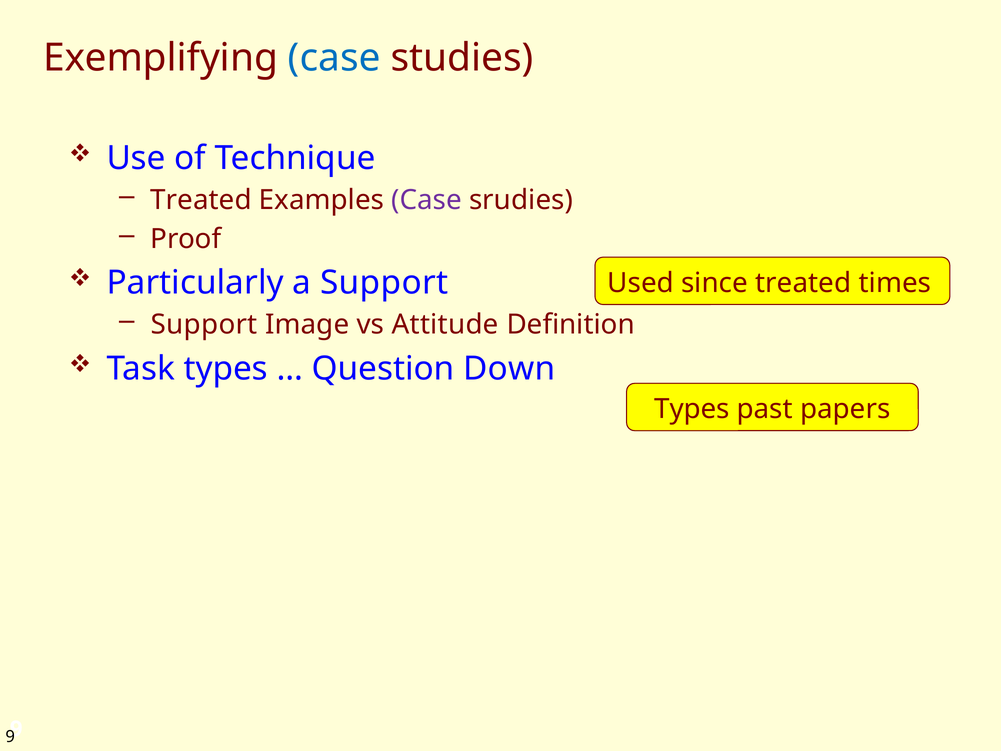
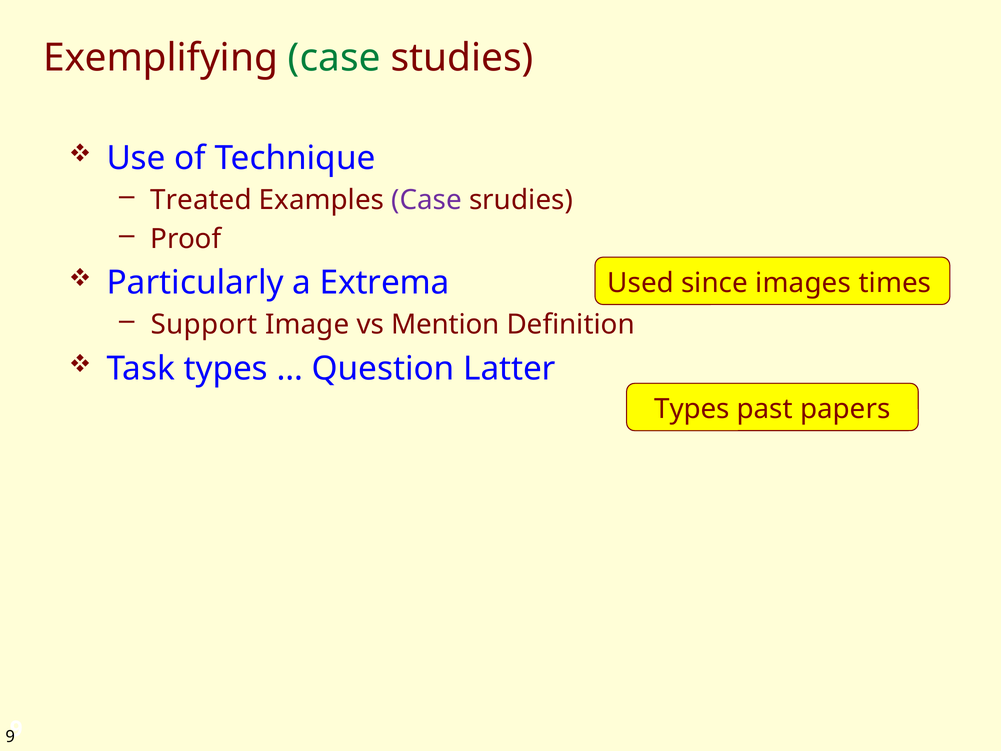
case at (334, 58) colour: blue -> green
a Support: Support -> Extrema
since treated: treated -> images
Attitude: Attitude -> Mention
Down: Down -> Latter
